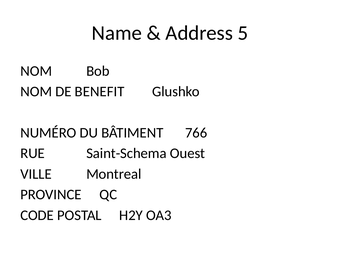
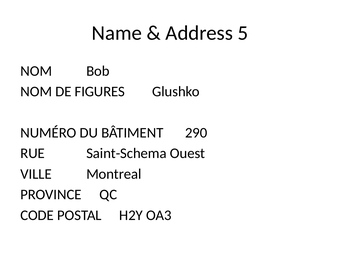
BENEFIT: BENEFIT -> FIGURES
766: 766 -> 290
